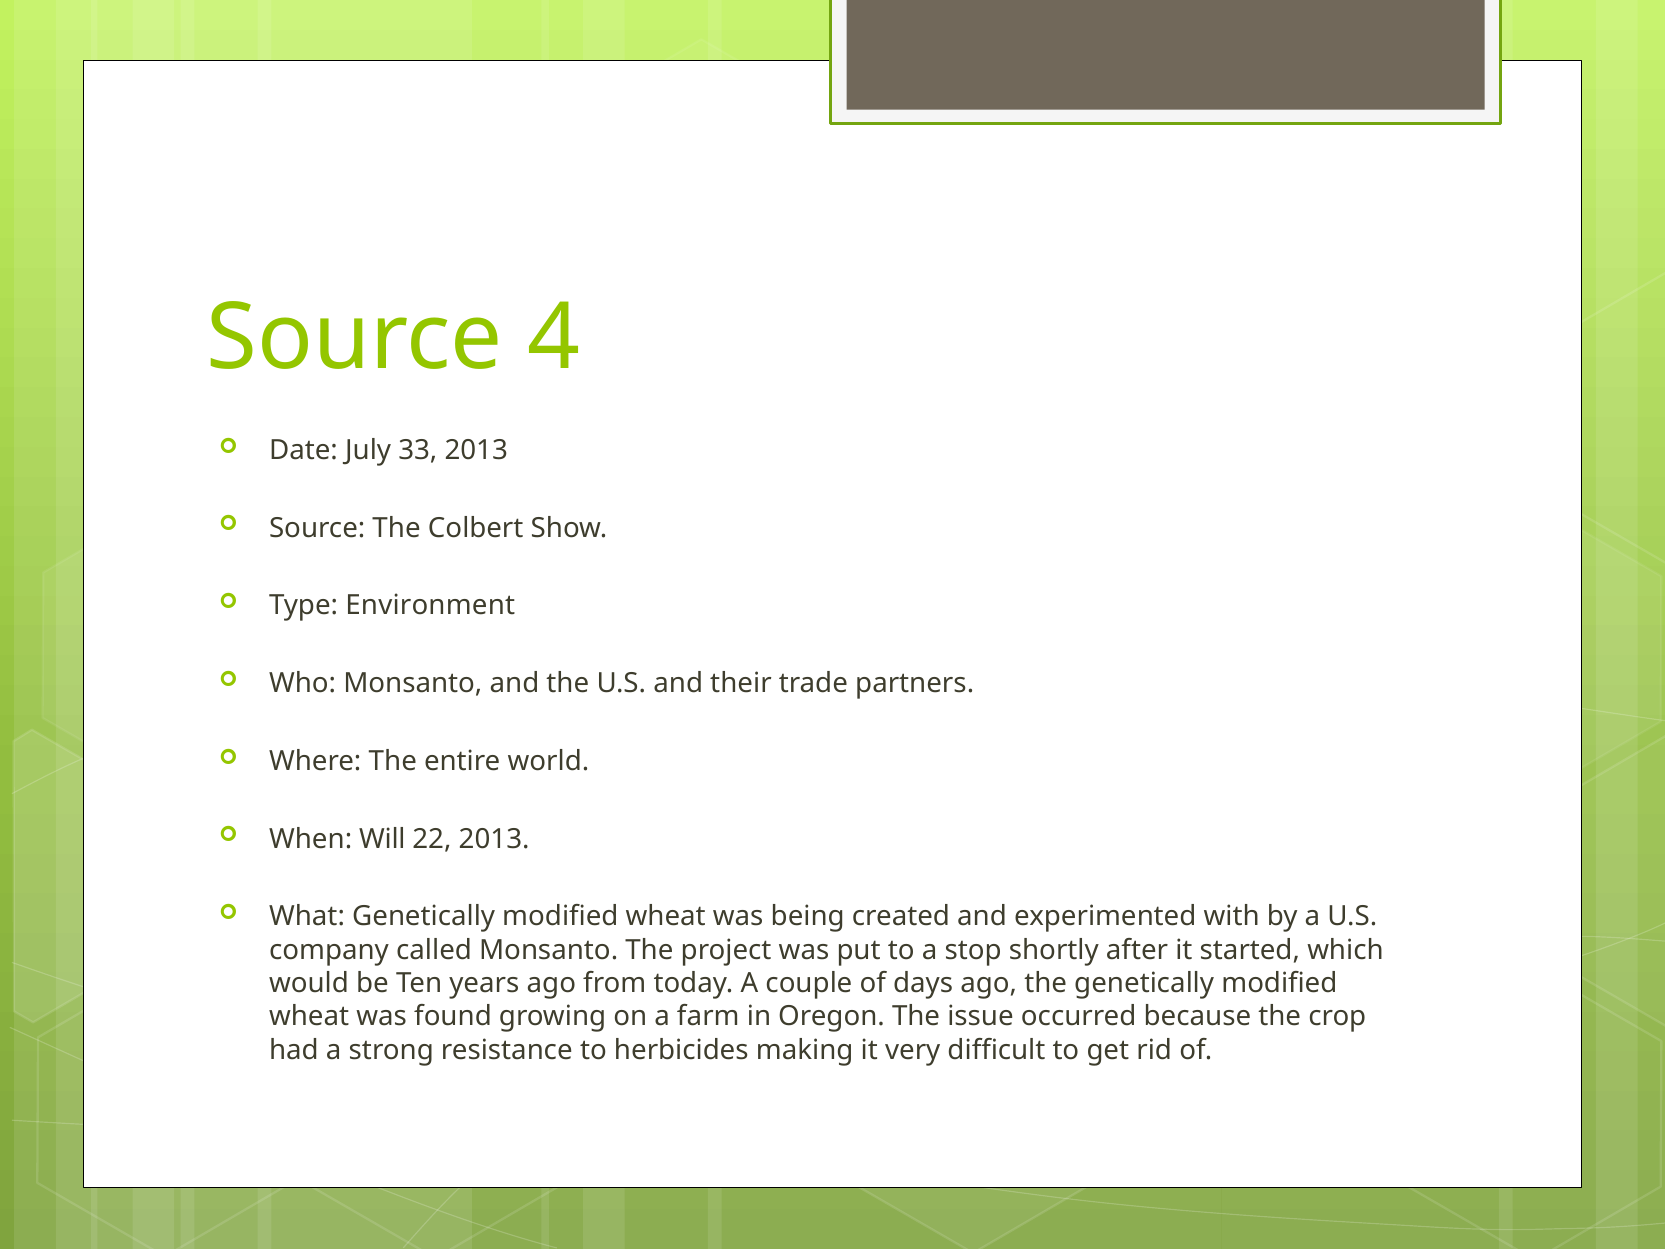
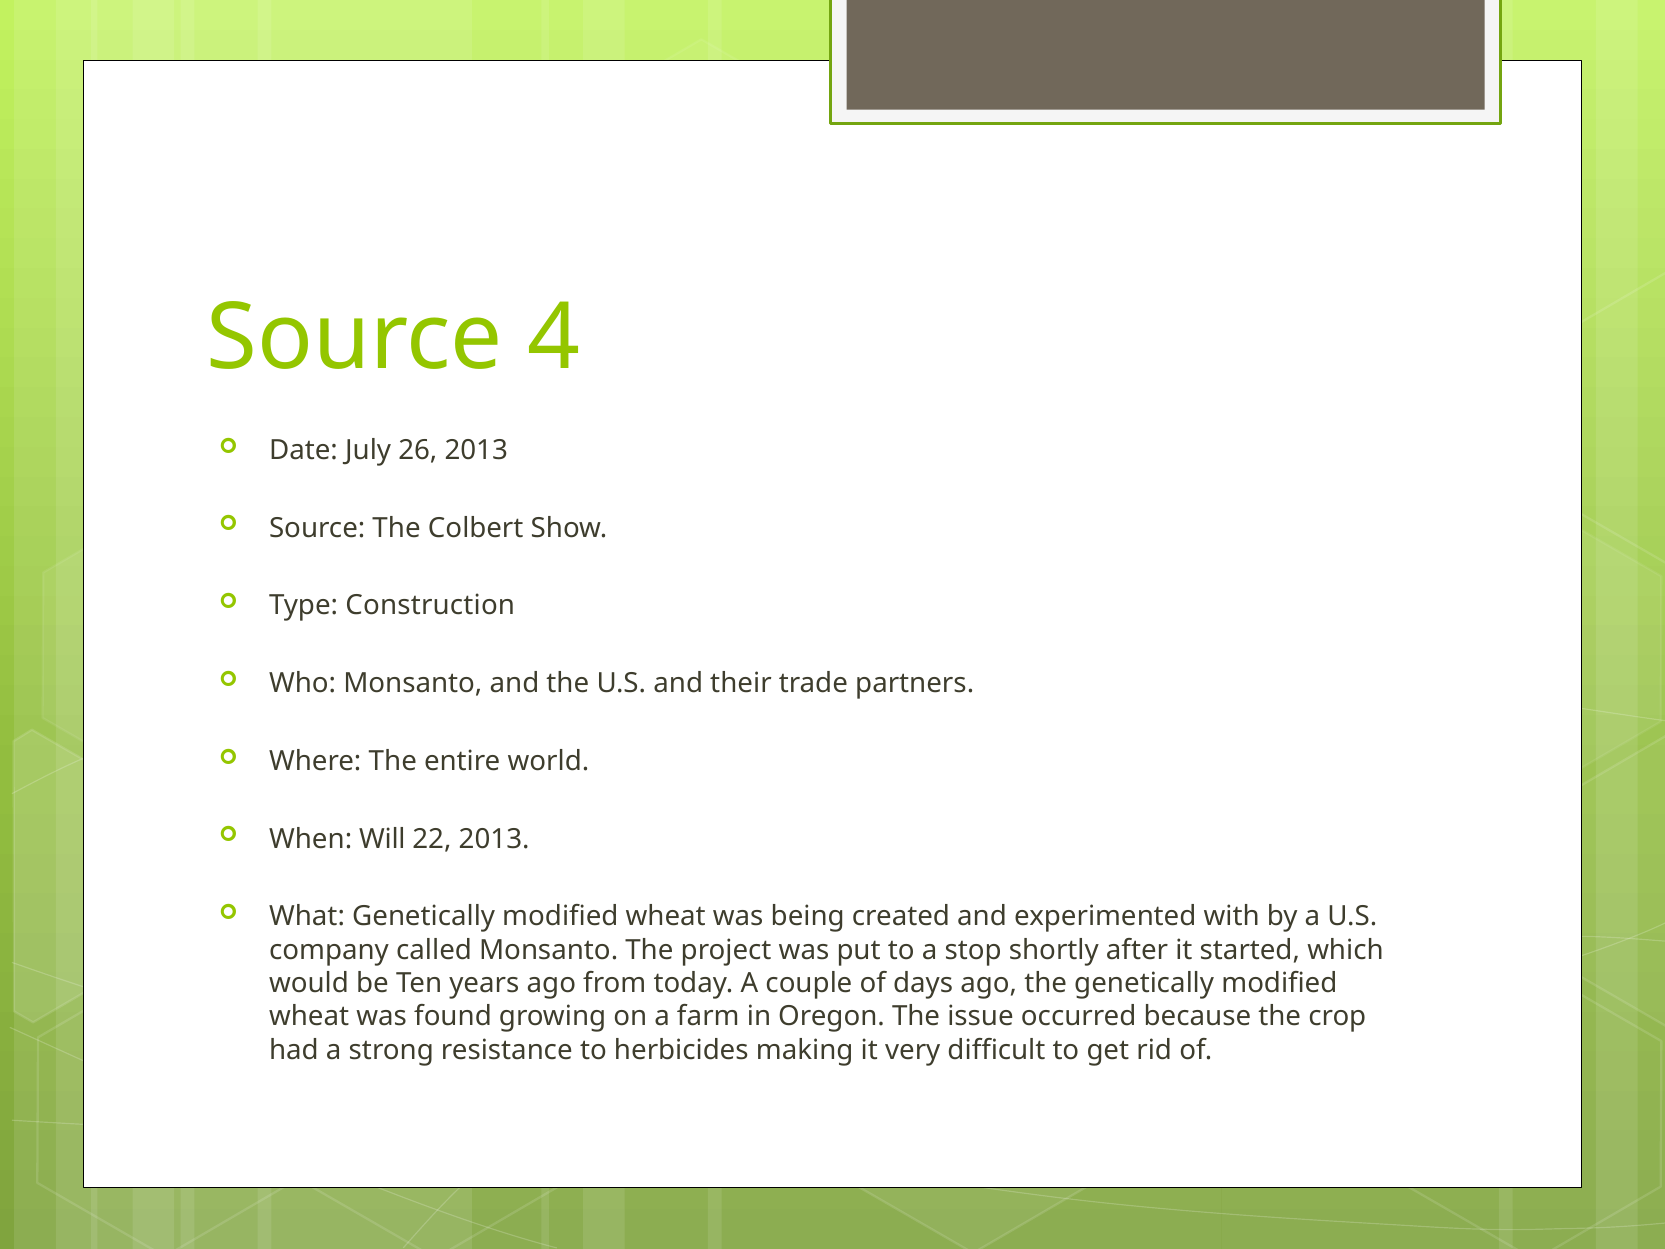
33: 33 -> 26
Environment: Environment -> Construction
